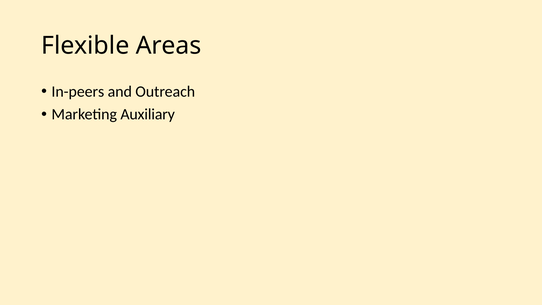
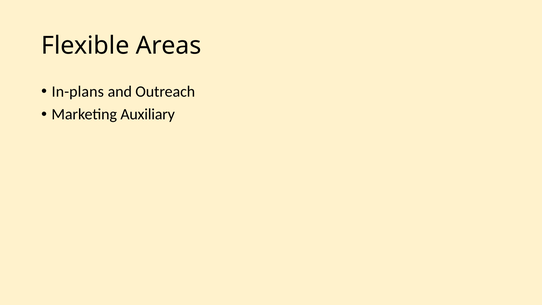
In-peers: In-peers -> In-plans
